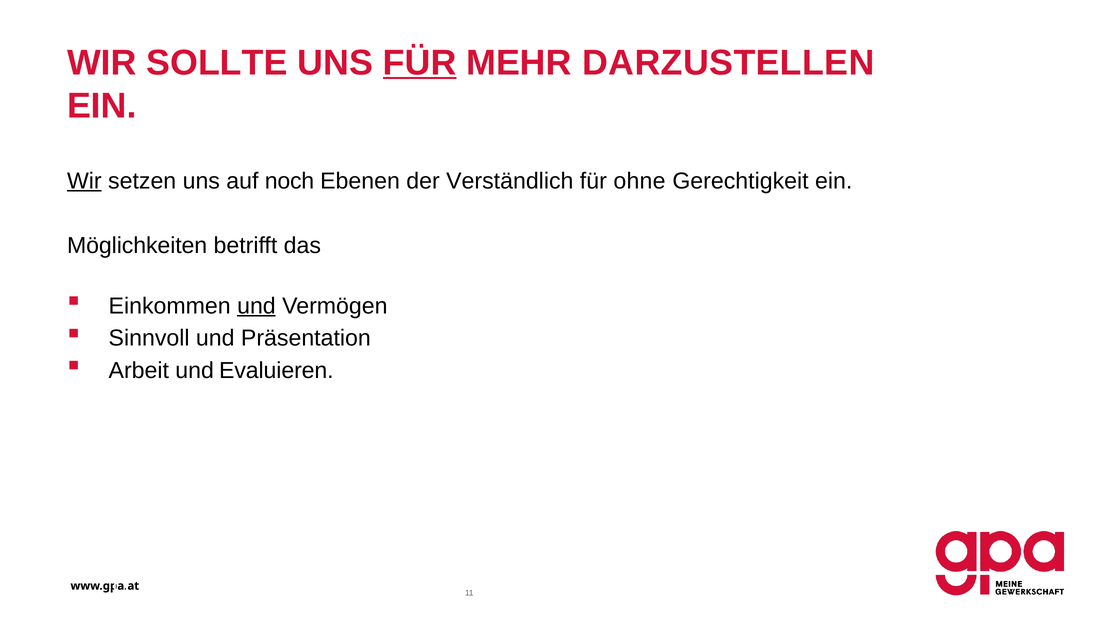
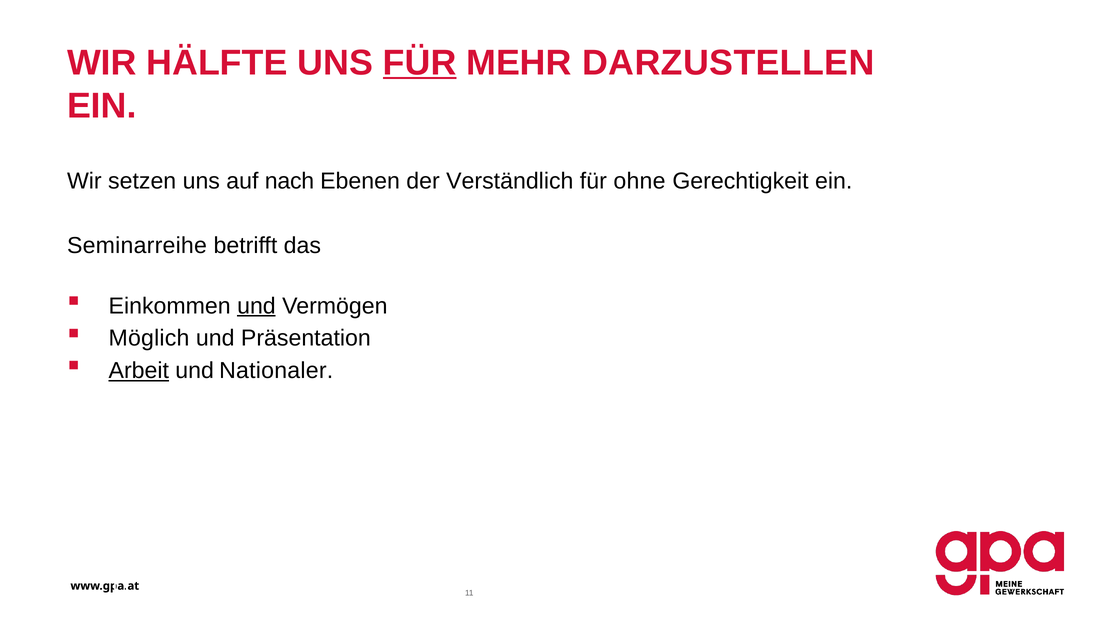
SOLLTE: SOLLTE -> HÄLFTE
Wir at (84, 181) underline: present -> none
noch: noch -> nach
Möglichkeiten: Möglichkeiten -> Seminarreihe
Sinnvoll: Sinnvoll -> Möglich
Arbeit underline: none -> present
Evaluieren: Evaluieren -> Nationaler
